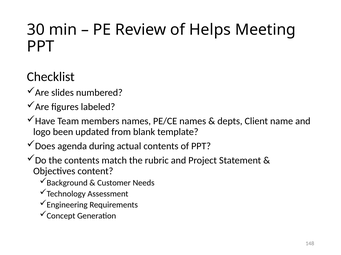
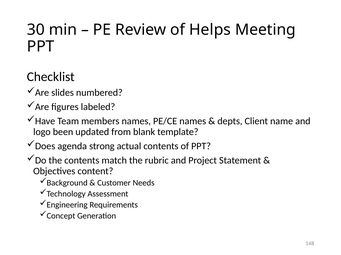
during: during -> strong
